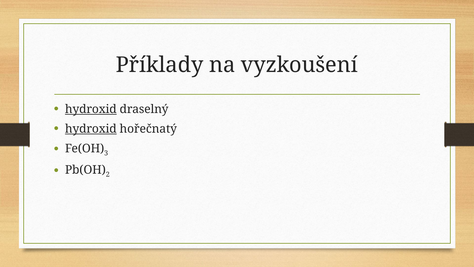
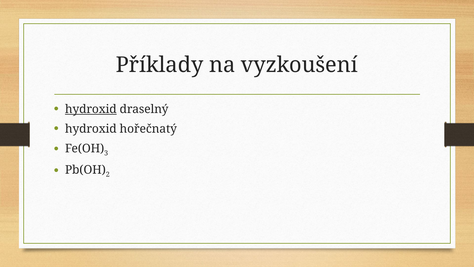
hydroxid at (91, 129) underline: present -> none
